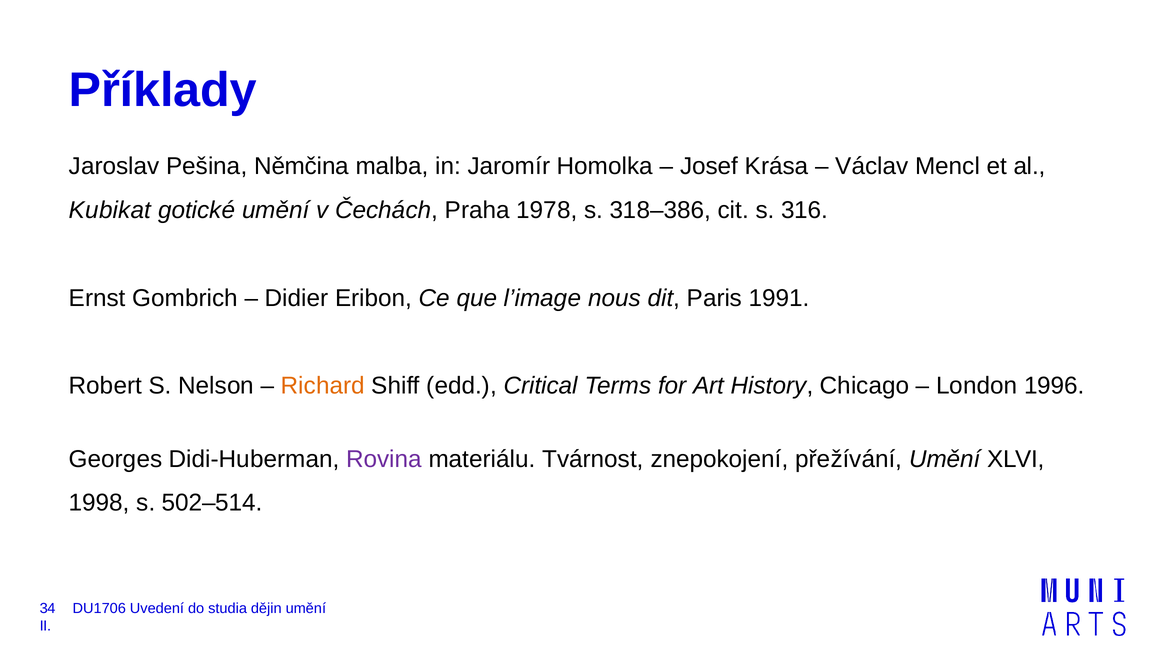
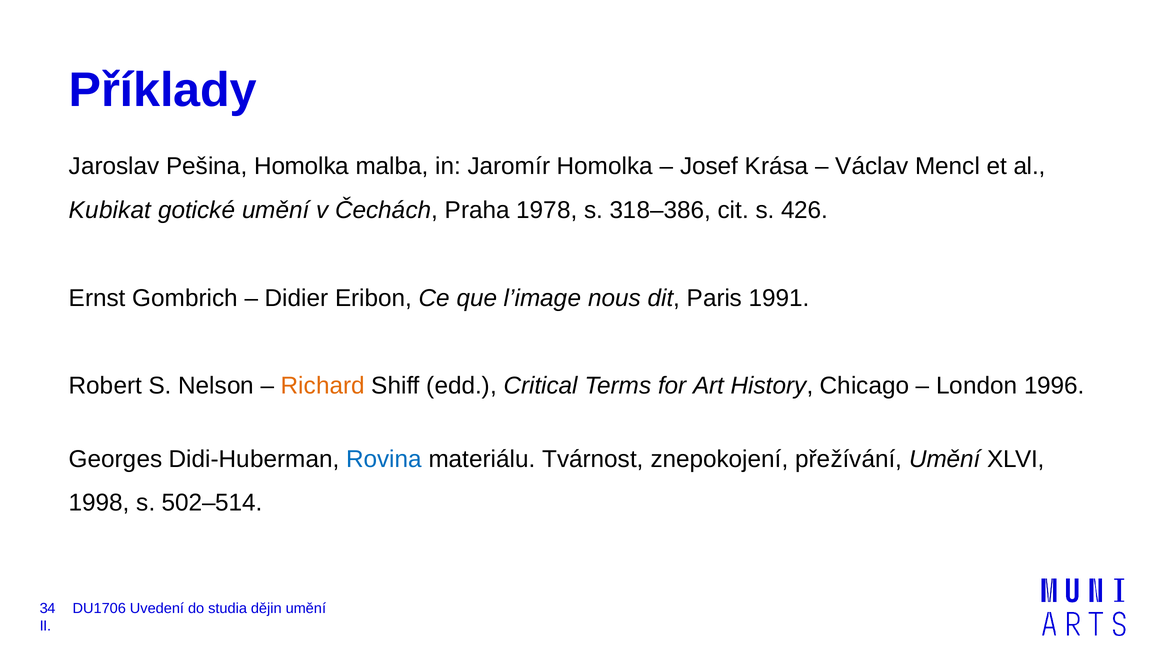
Pešina Němčina: Němčina -> Homolka
316: 316 -> 426
Rovina colour: purple -> blue
